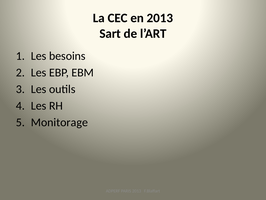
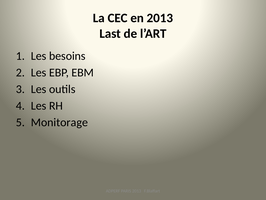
Sart: Sart -> Last
